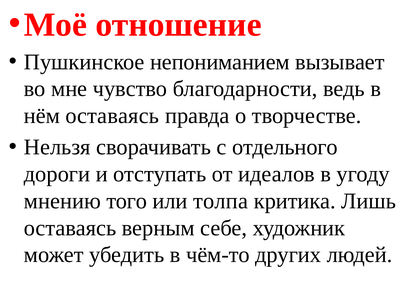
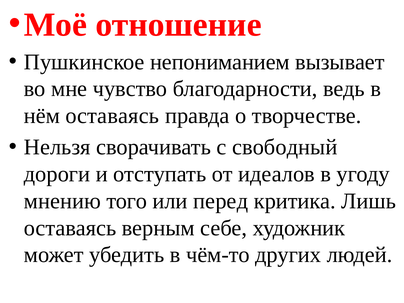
отдельного: отдельного -> свободный
толпа: толпа -> перед
